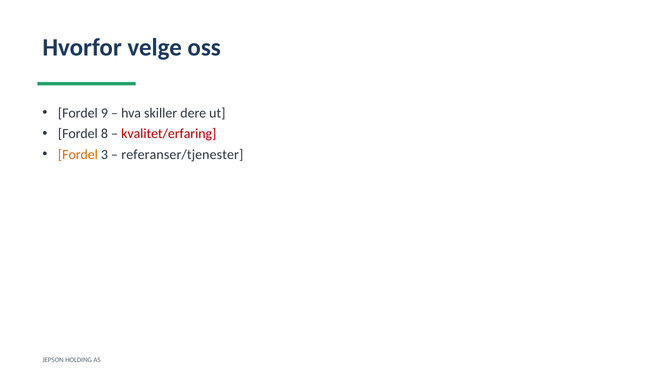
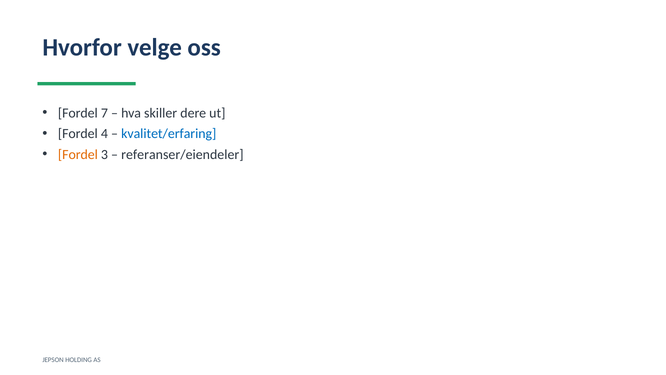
9: 9 -> 7
8: 8 -> 4
kvalitet/erfaring colour: red -> blue
referanser/tjenester: referanser/tjenester -> referanser/eiendeler
